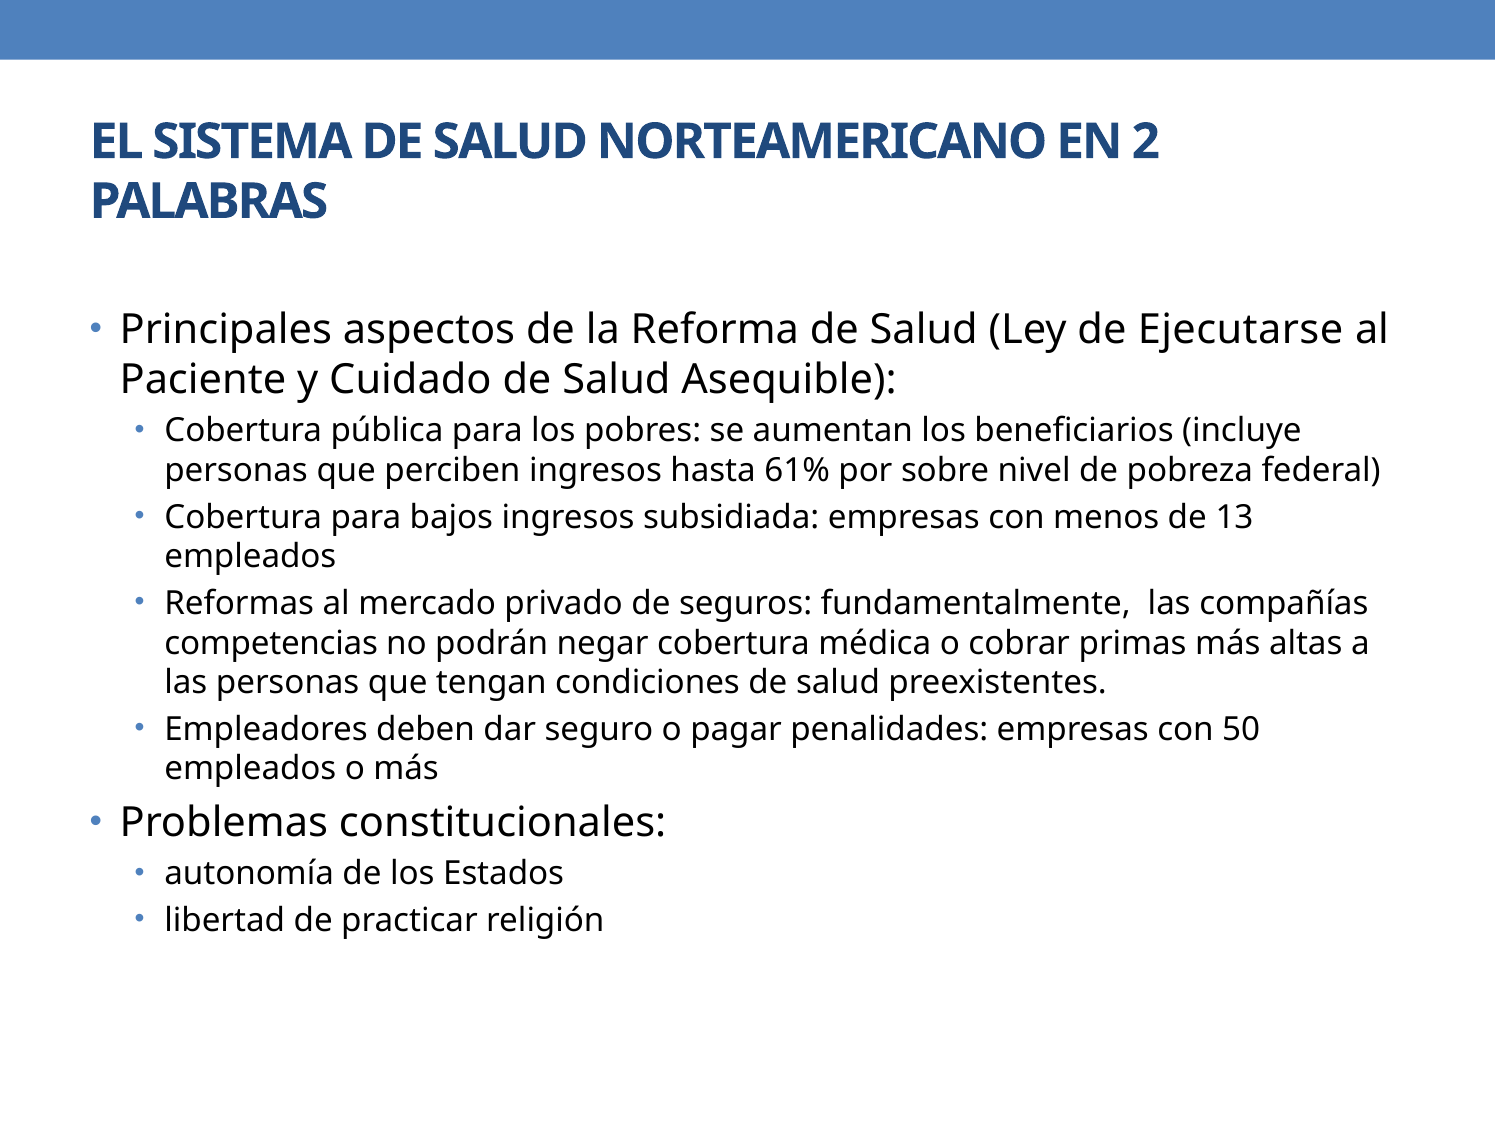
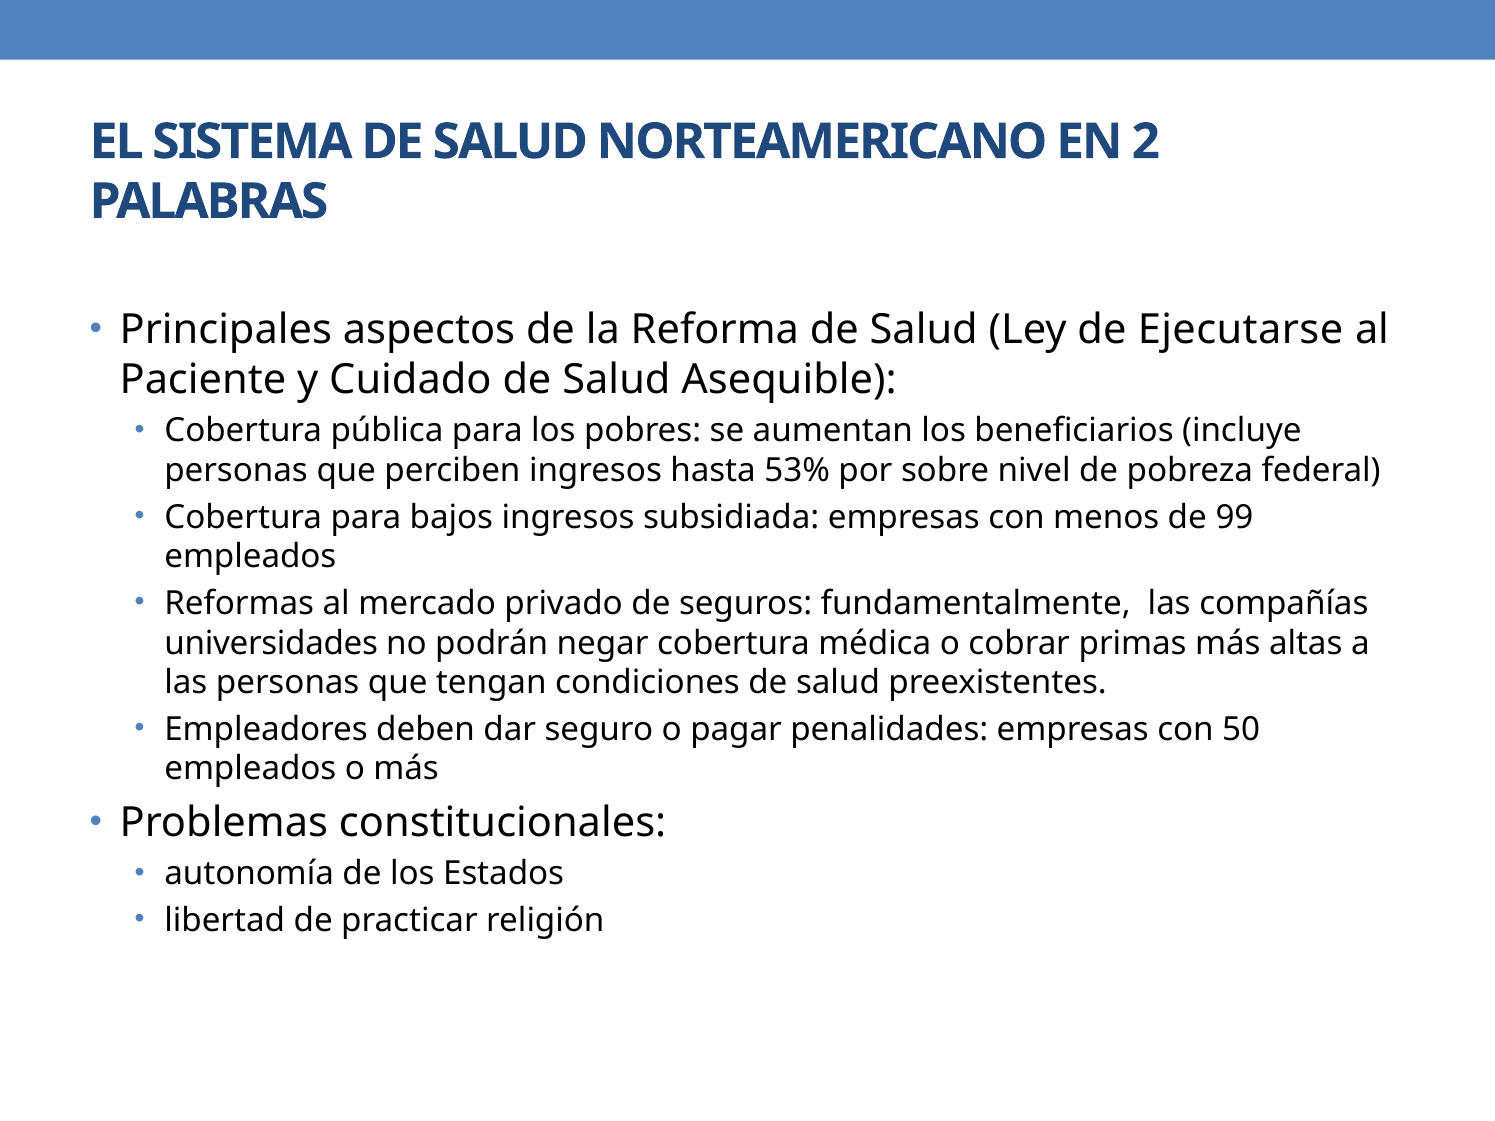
61%: 61% -> 53%
13: 13 -> 99
competencias: competencias -> universidades
